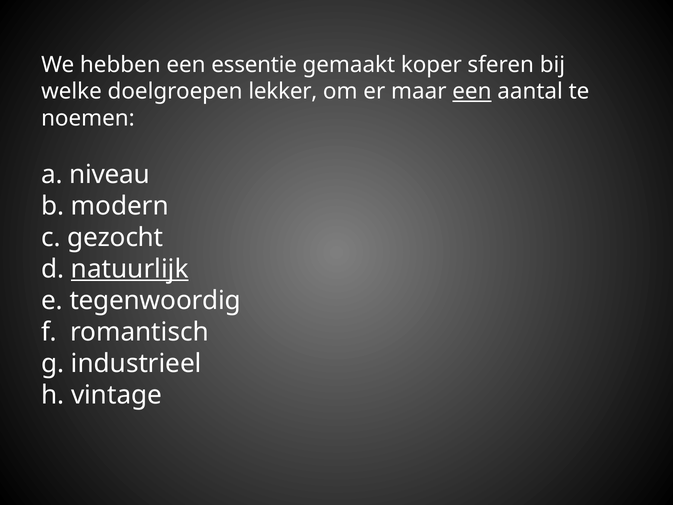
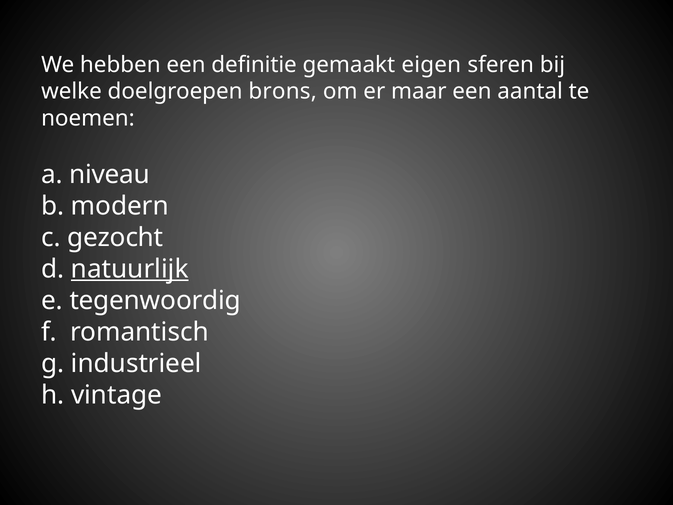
essentie: essentie -> definitie
koper: koper -> eigen
lekker: lekker -> brons
een at (472, 92) underline: present -> none
